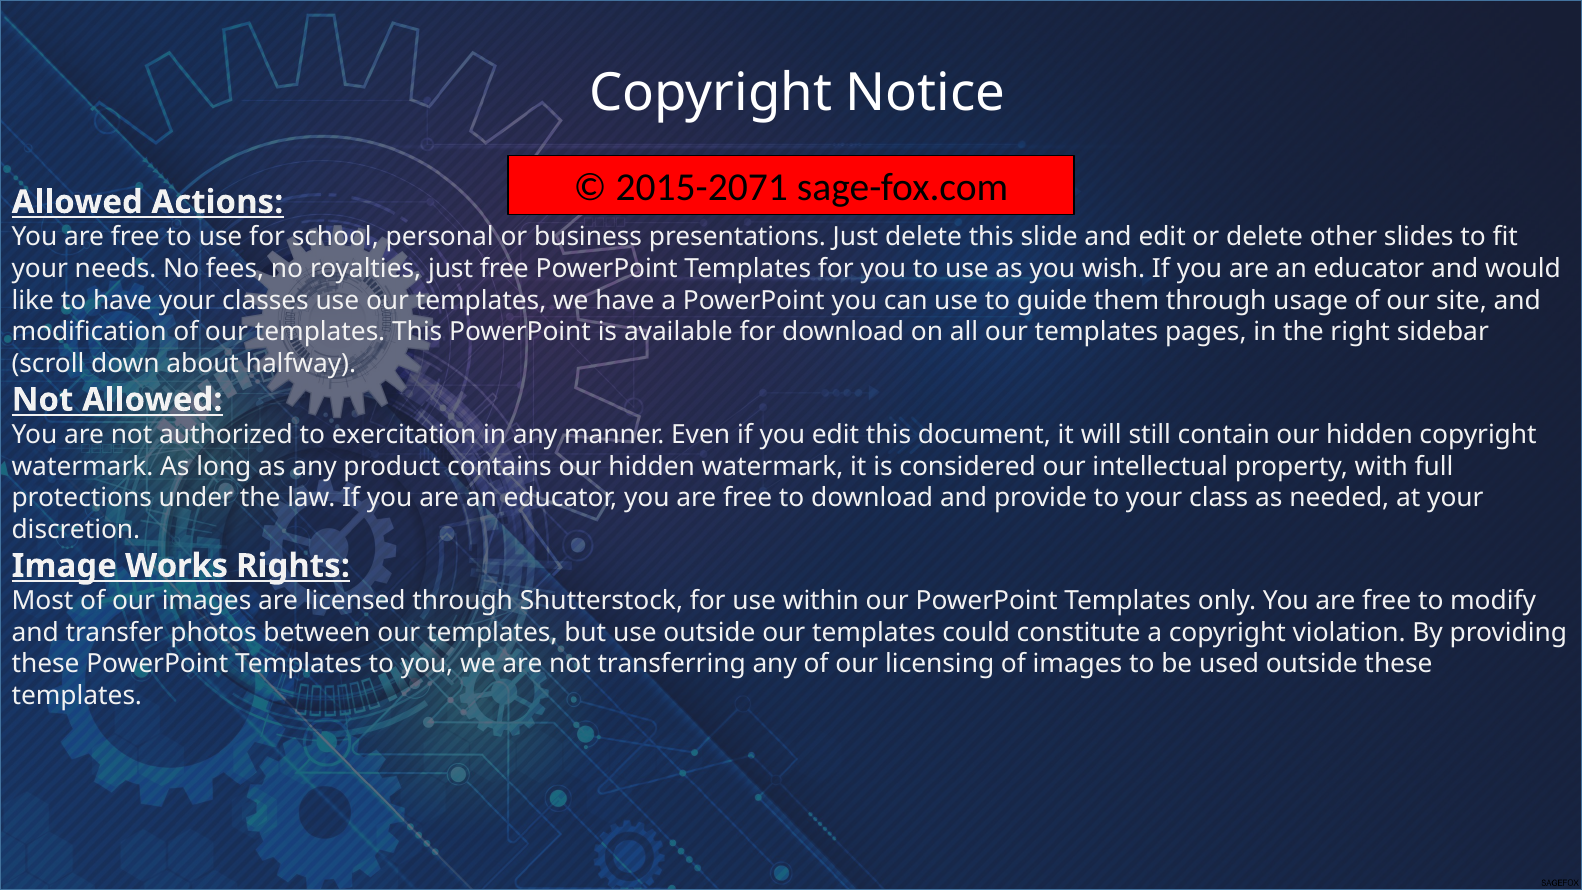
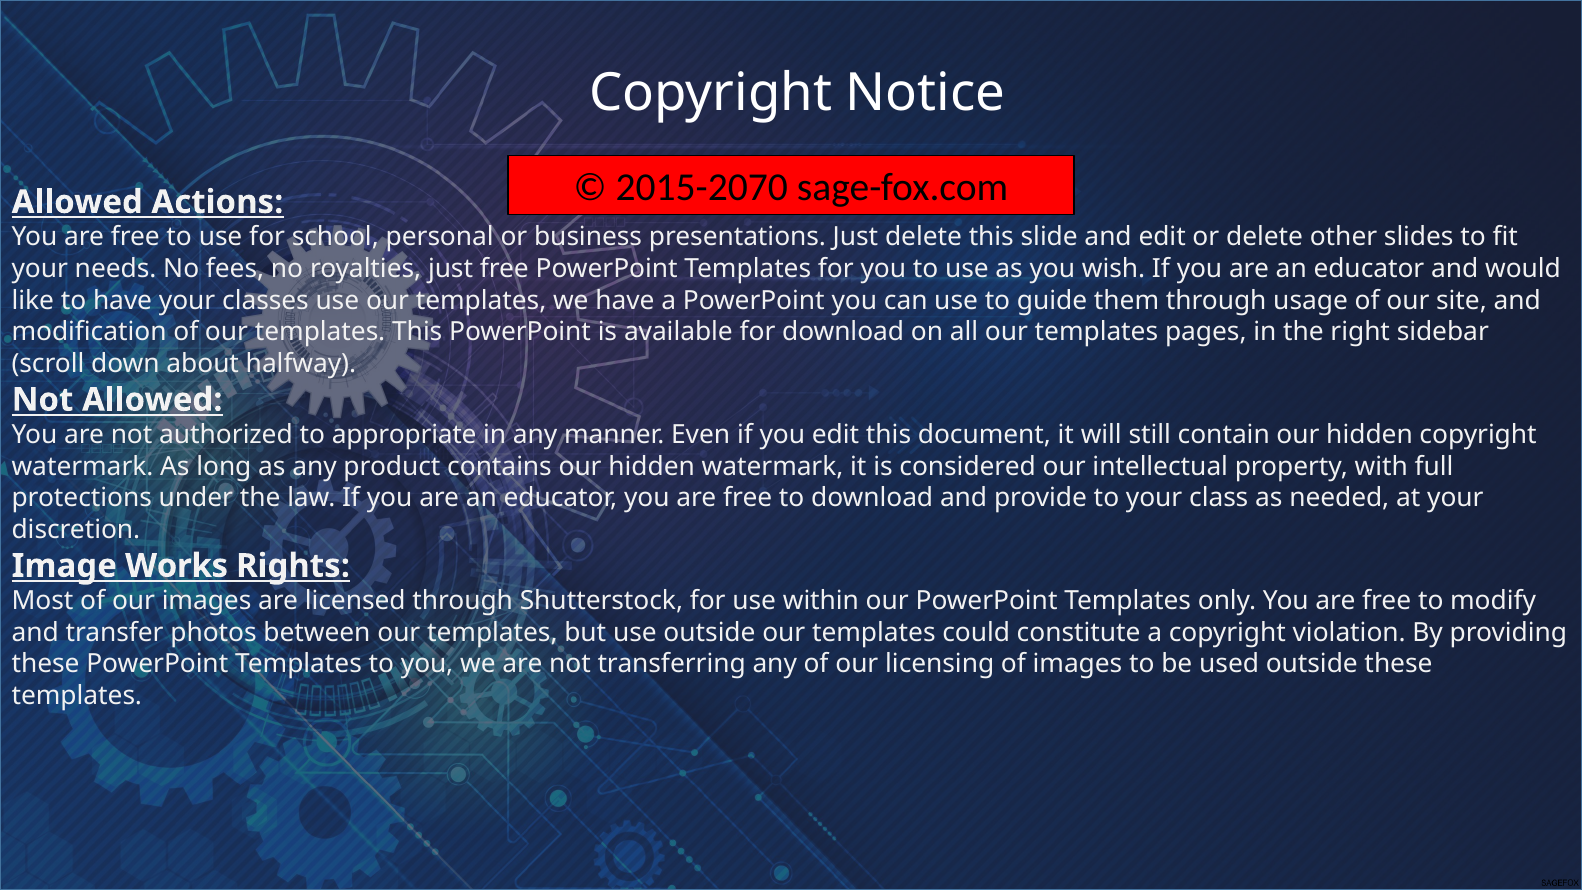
2015-2071: 2015-2071 -> 2015-2070
exercitation: exercitation -> appropriate
